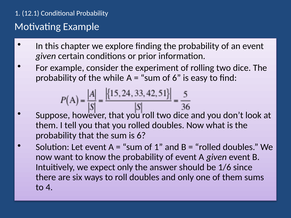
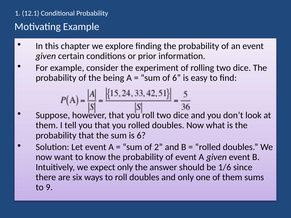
while: while -> being
of 1: 1 -> 2
4: 4 -> 9
